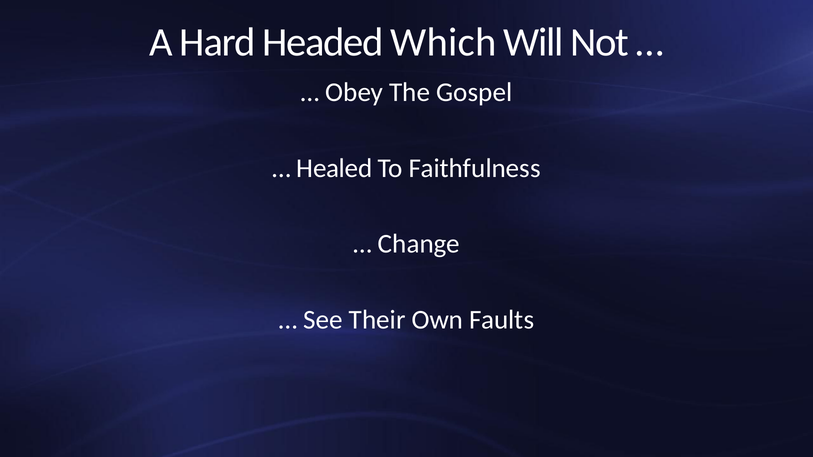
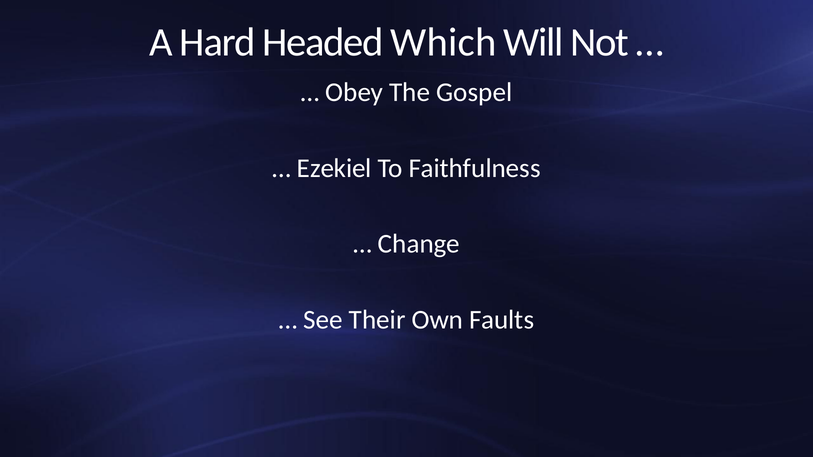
Healed: Healed -> Ezekiel
